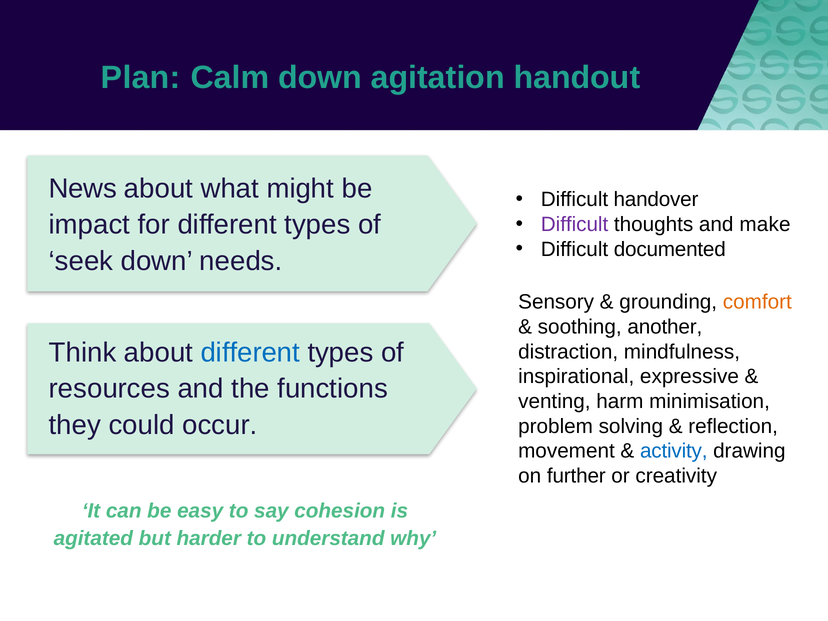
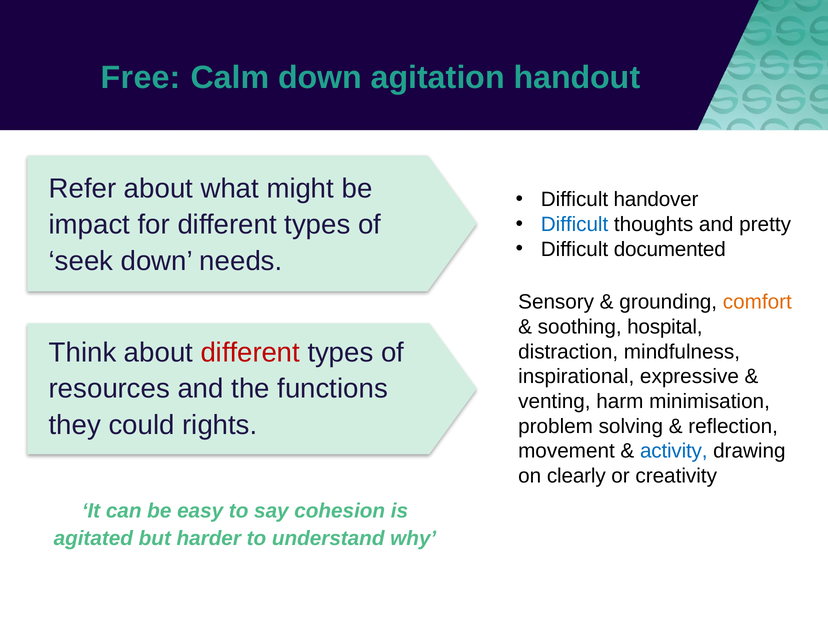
Plan: Plan -> Free
News: News -> Refer
Difficult at (575, 224) colour: purple -> blue
make: make -> pretty
another: another -> hospital
different at (250, 352) colour: blue -> red
occur: occur -> rights
further: further -> clearly
